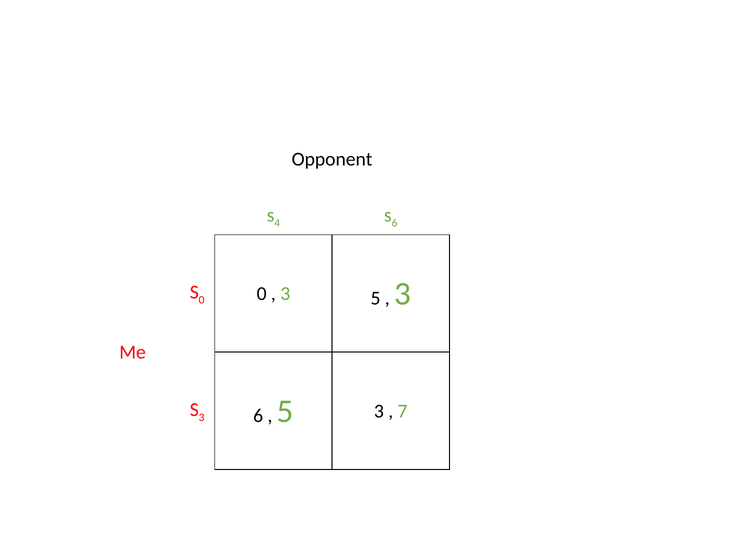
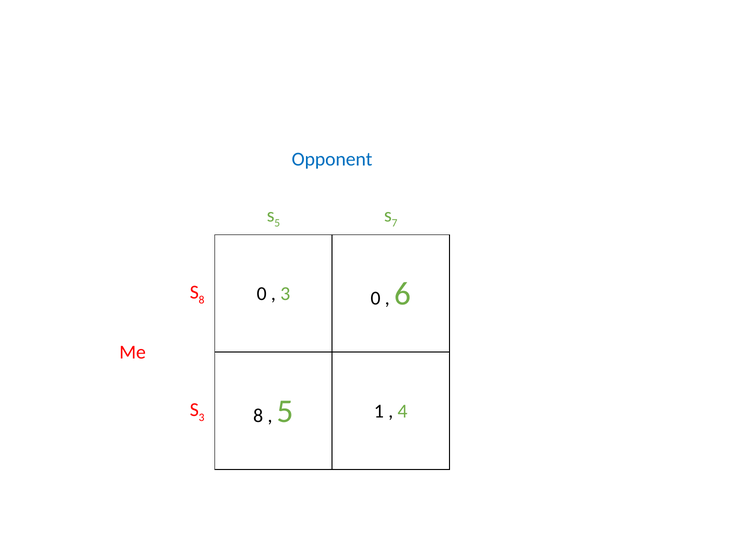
Opponent colour: black -> blue
4 at (277, 223): 4 -> 5
6 at (395, 223): 6 -> 7
0 at (202, 300): 0 -> 8
3 5: 5 -> 0
3 at (403, 294): 3 -> 6
3 6: 6 -> 8
5 3: 3 -> 1
7: 7 -> 4
